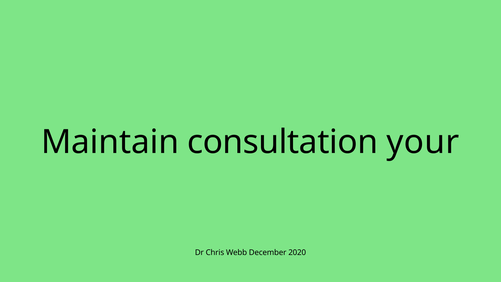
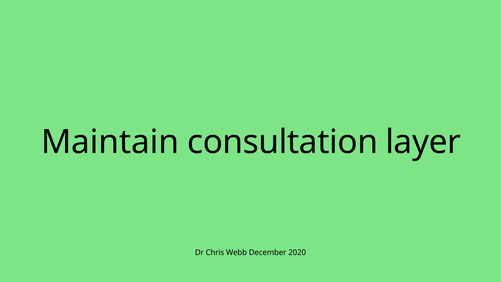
your: your -> layer
